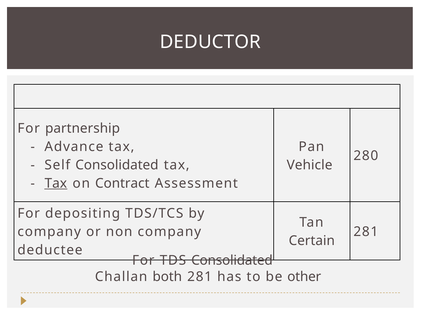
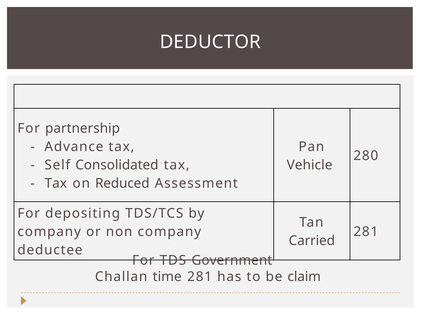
Tax at (56, 183) underline: present -> none
Contract: Contract -> Reduced
Certain: Certain -> Carried
TDS Consolidated: Consolidated -> Government
both: both -> time
other: other -> claim
